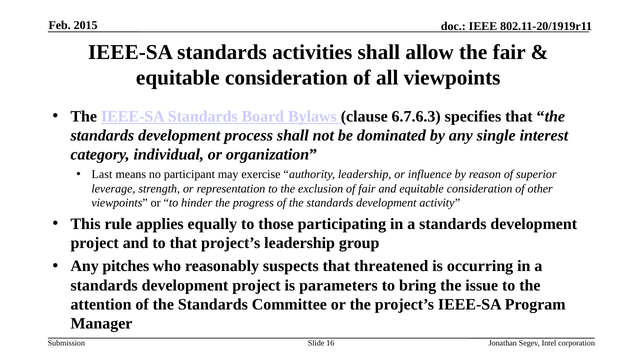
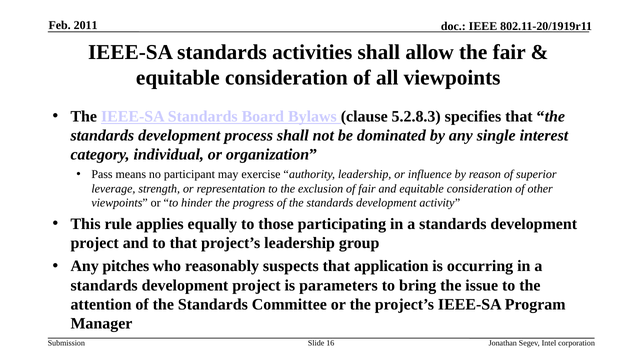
2015: 2015 -> 2011
6.7.6.3: 6.7.6.3 -> 5.2.8.3
Last: Last -> Pass
threatened: threatened -> application
